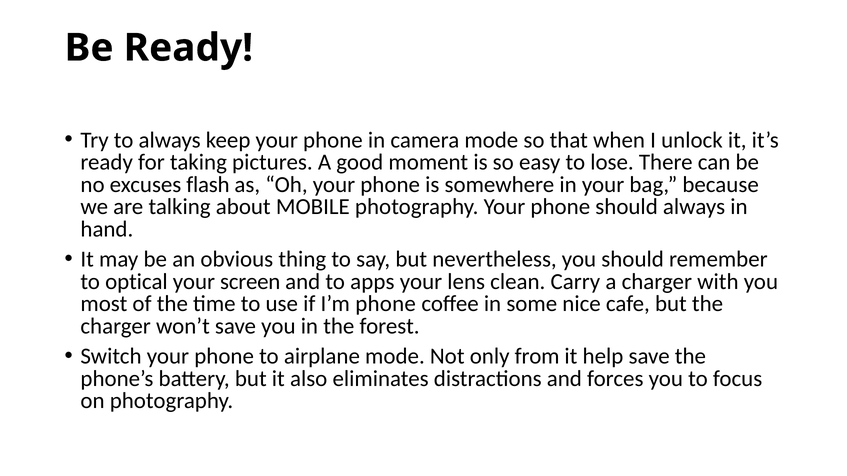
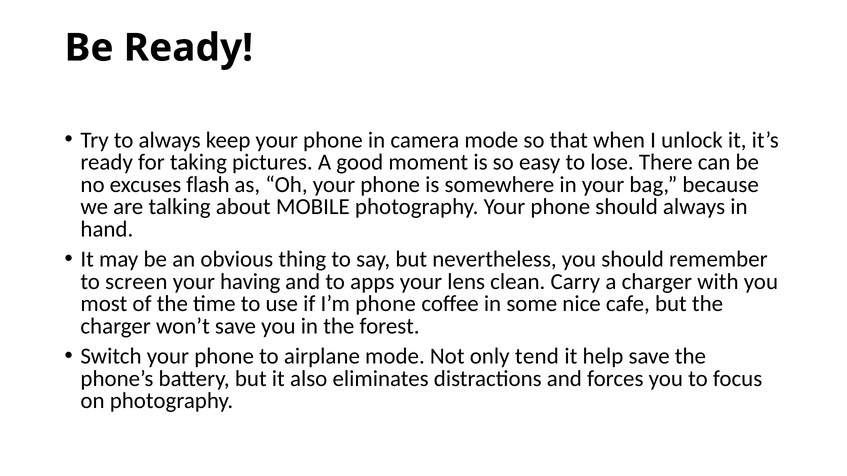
optical: optical -> screen
screen: screen -> having
from: from -> tend
